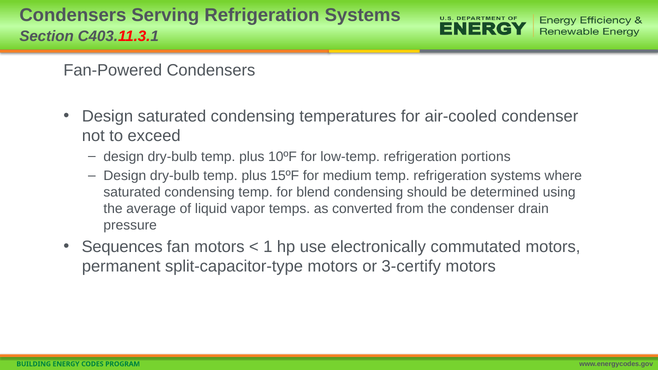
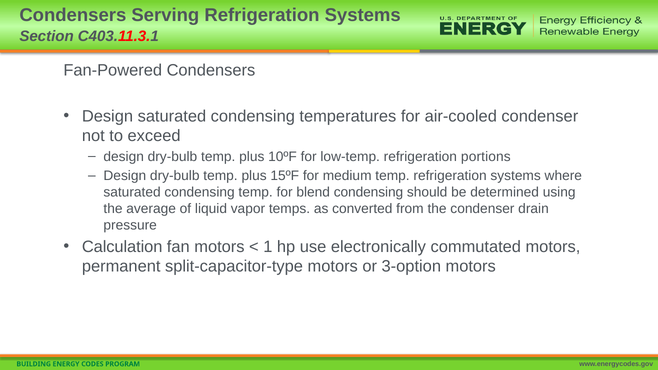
Sequences: Sequences -> Calculation
3-certify: 3-certify -> 3-option
